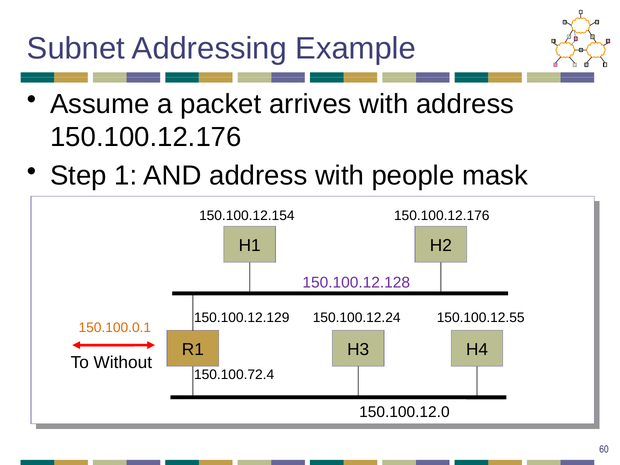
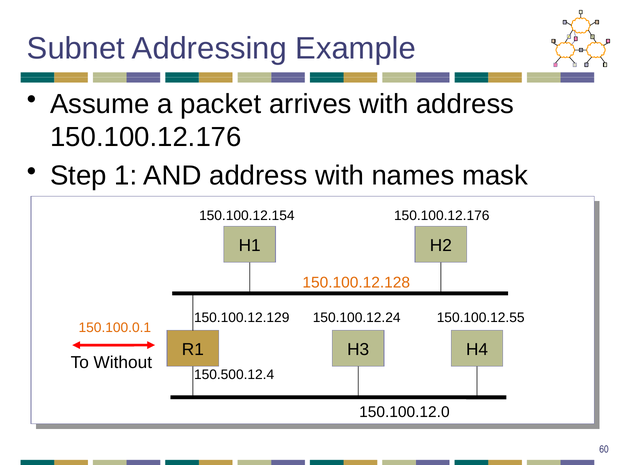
people: people -> names
150.100.12.128 colour: purple -> orange
150.100.72.4: 150.100.72.4 -> 150.500.12.4
